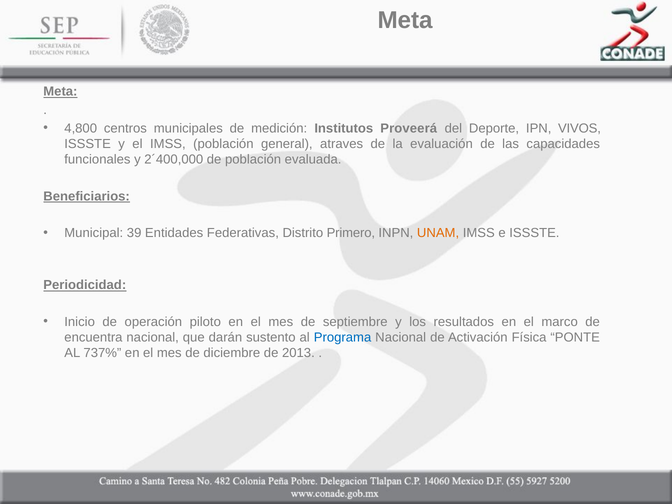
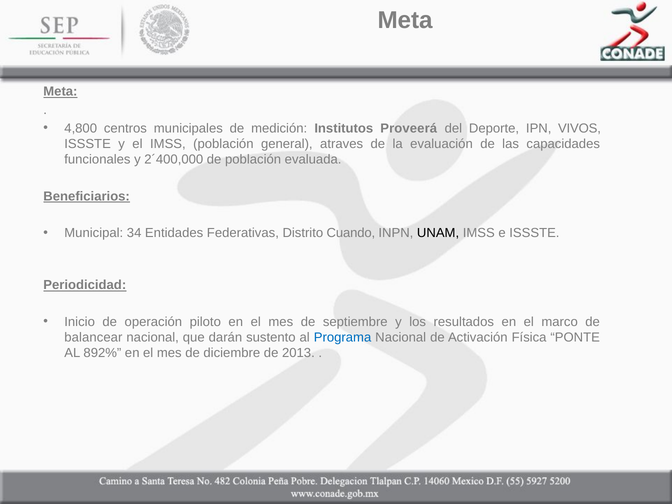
39: 39 -> 34
Primero: Primero -> Cuando
UNAM colour: orange -> black
encuentra: encuentra -> balancear
737%: 737% -> 892%
